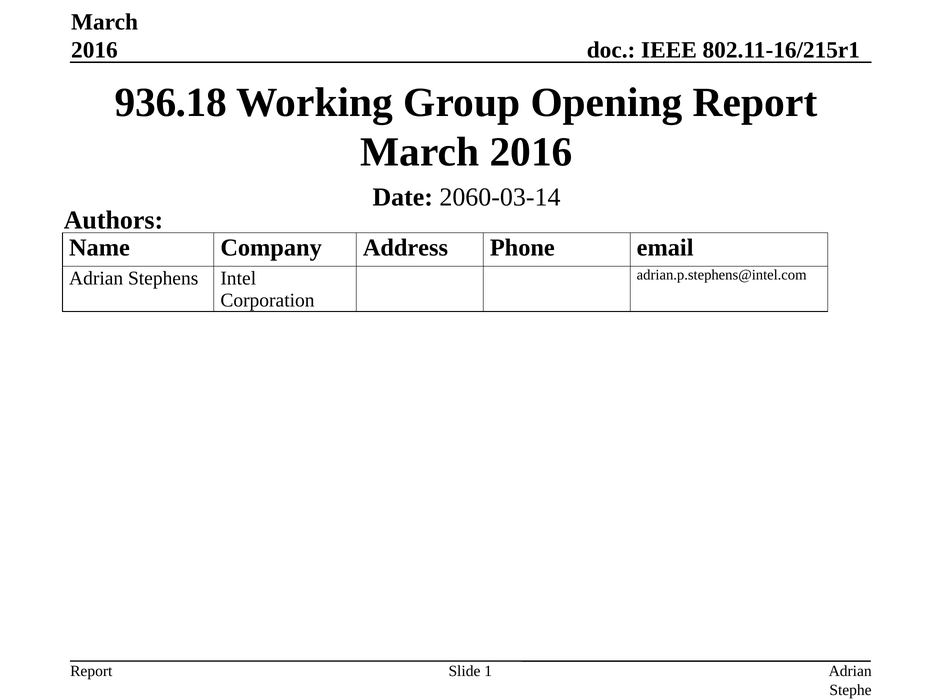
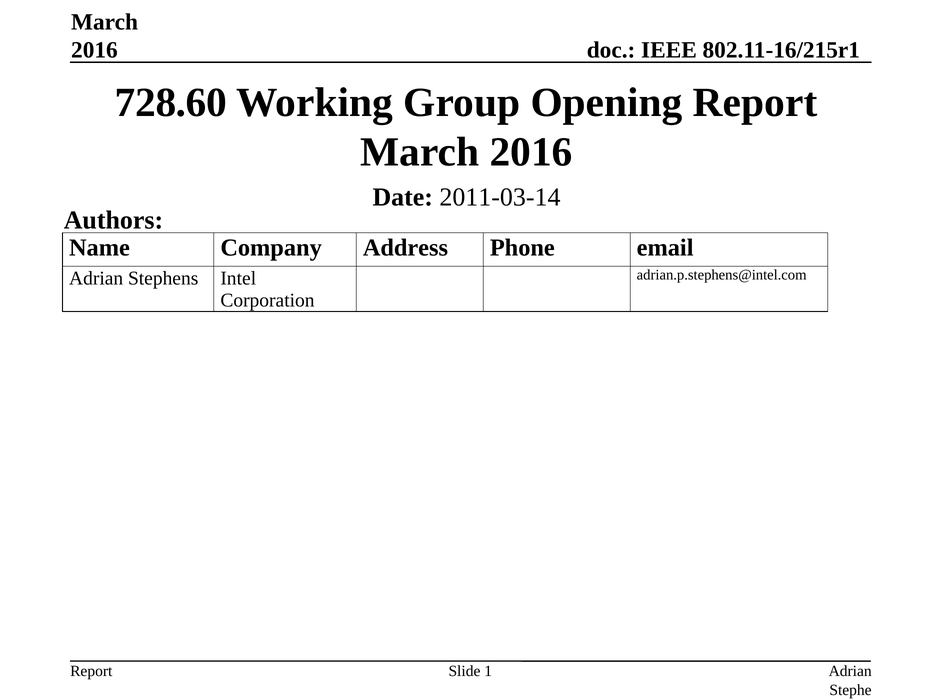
936.18: 936.18 -> 728.60
2060-03-14: 2060-03-14 -> 2011-03-14
